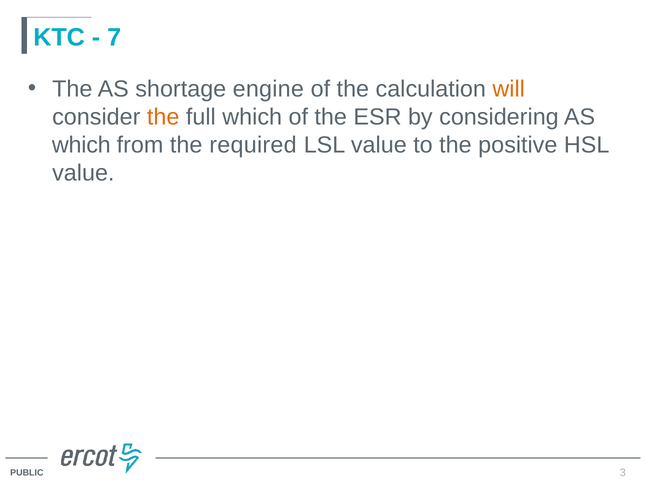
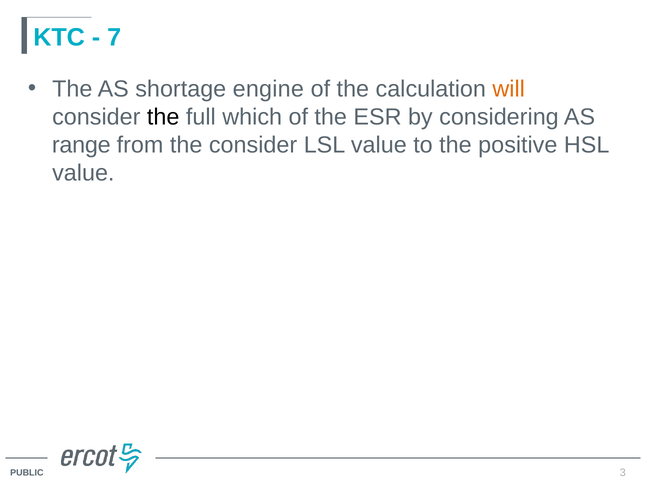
the at (163, 117) colour: orange -> black
which at (81, 145): which -> range
the required: required -> consider
